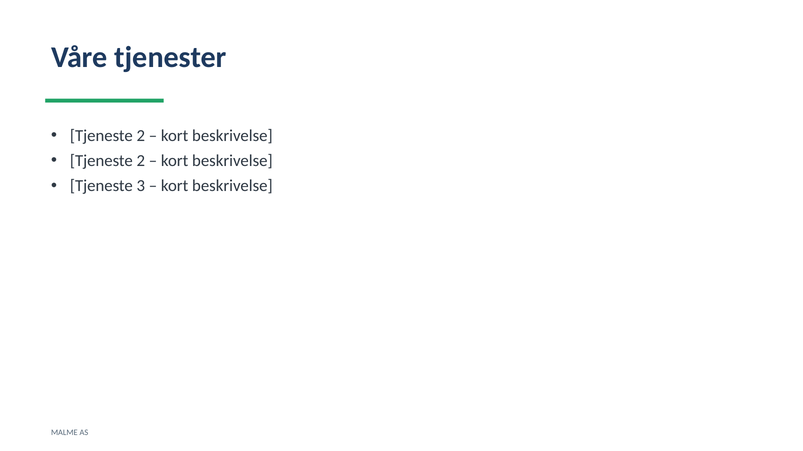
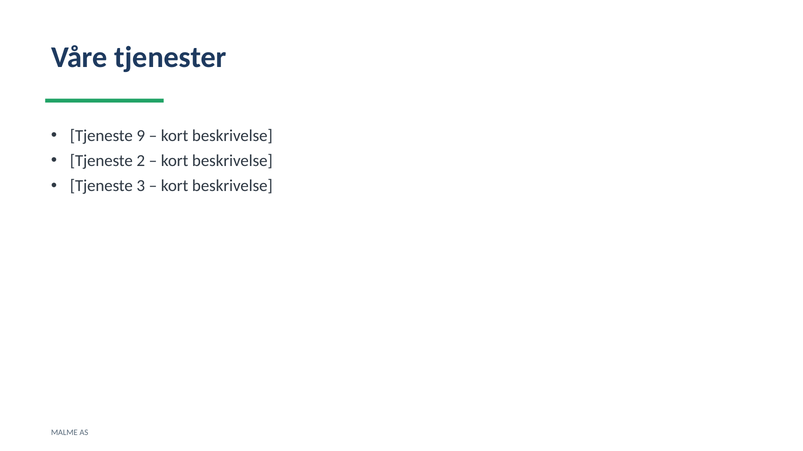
2 at (141, 136): 2 -> 9
